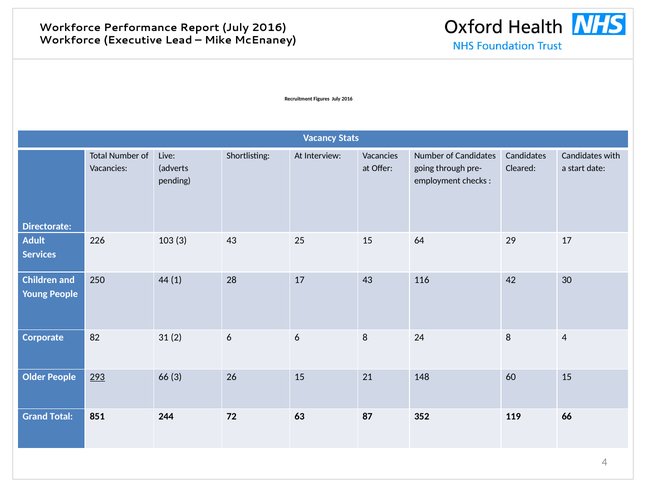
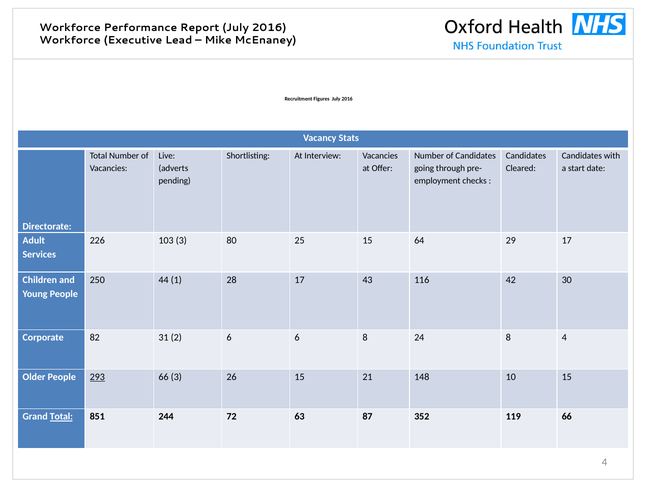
3 43: 43 -> 80
60: 60 -> 10
Total at (61, 417) underline: none -> present
